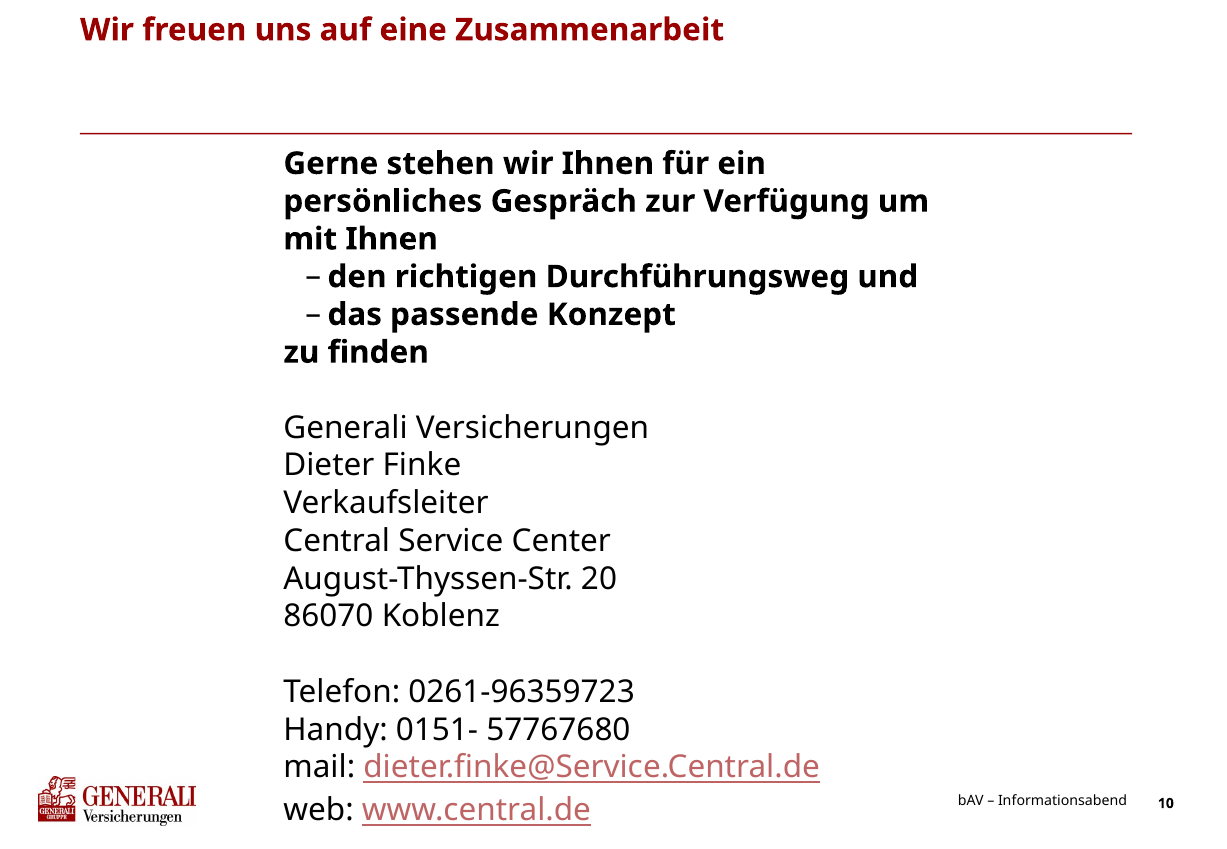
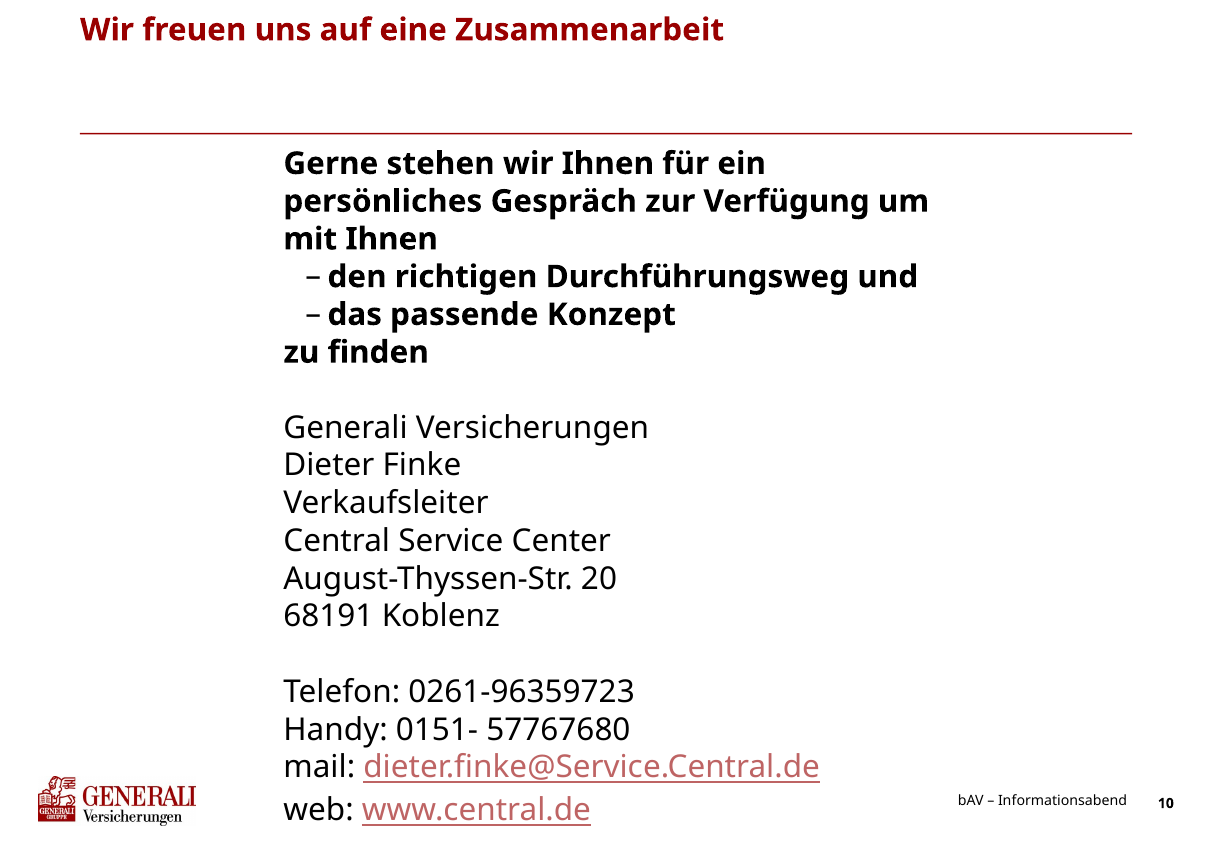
86070: 86070 -> 68191
